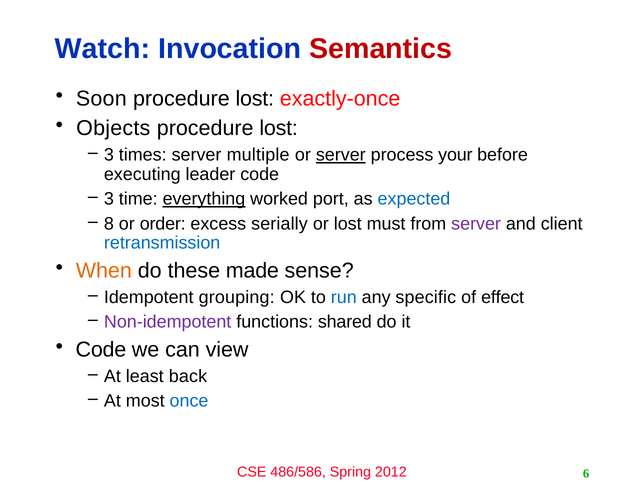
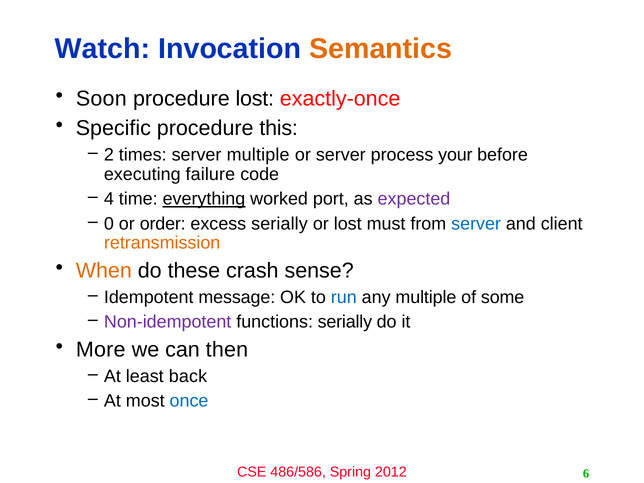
Semantics colour: red -> orange
Objects: Objects -> Specific
lost at (279, 128): lost -> this
3 at (109, 155): 3 -> 2
server at (341, 155) underline: present -> none
leader: leader -> failure
3 at (109, 199): 3 -> 4
expected colour: blue -> purple
8: 8 -> 0
server at (476, 224) colour: purple -> blue
retransmission colour: blue -> orange
made: made -> crash
grouping: grouping -> message
any specific: specific -> multiple
effect: effect -> some
functions shared: shared -> serially
Code at (101, 350): Code -> More
view: view -> then
